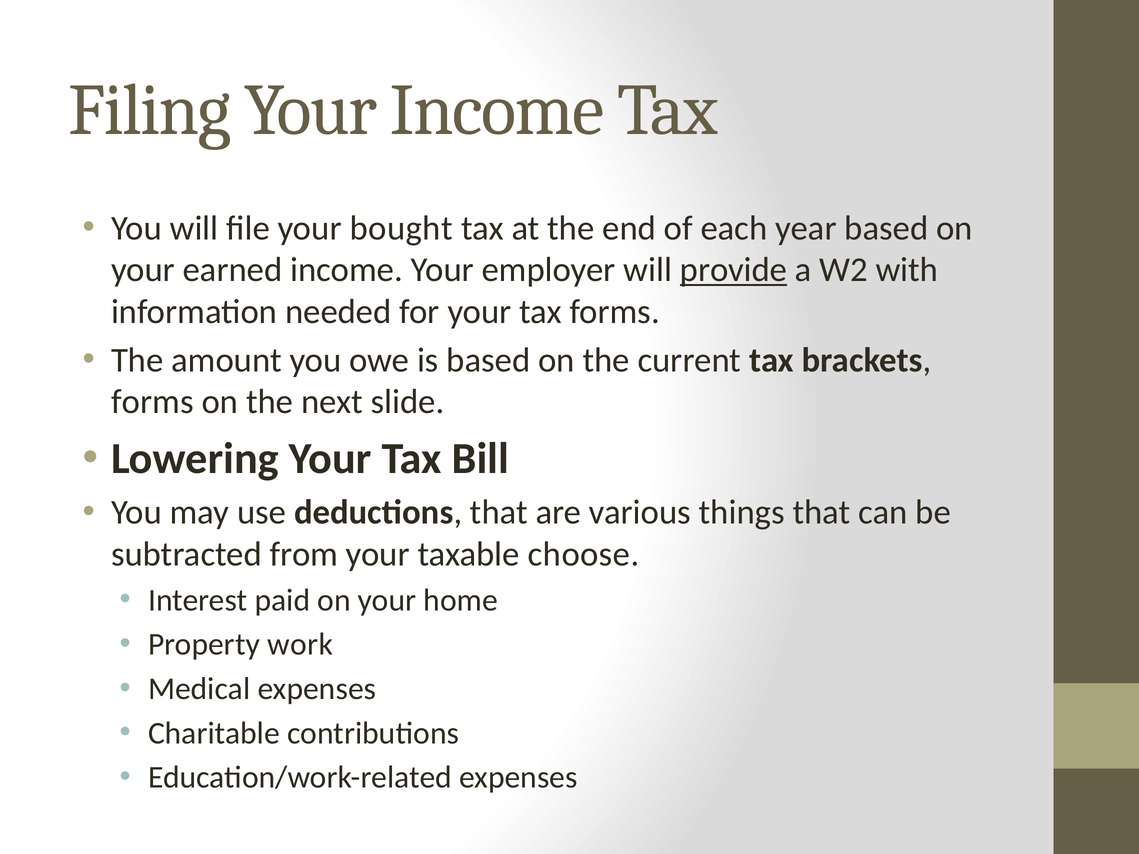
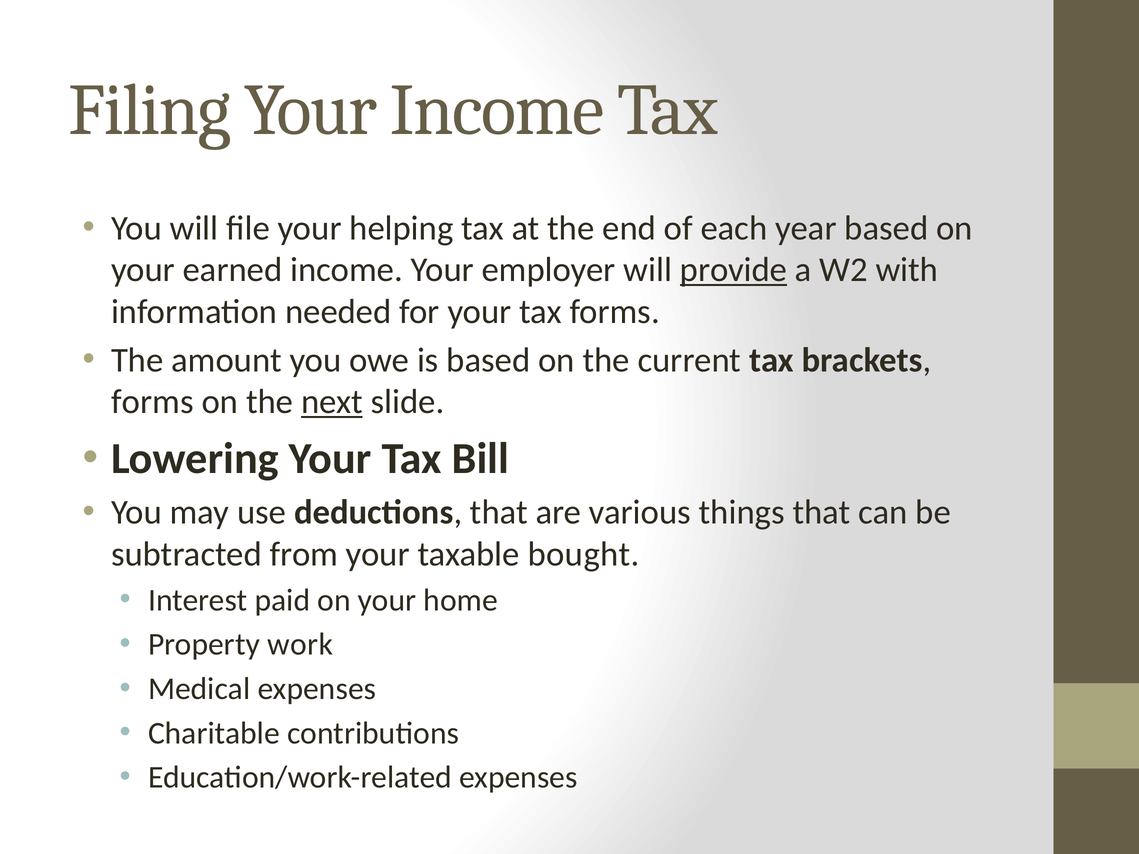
bought: bought -> helping
next underline: none -> present
choose: choose -> bought
